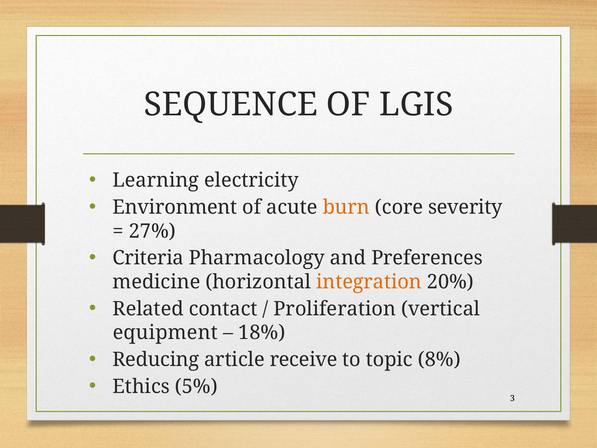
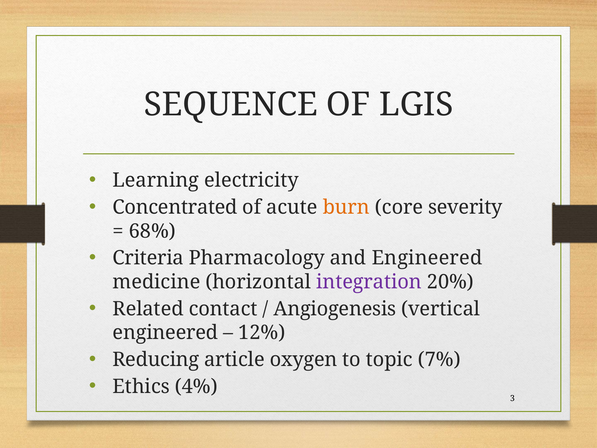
Environment: Environment -> Concentrated
27%: 27% -> 68%
and Preferences: Preferences -> Engineered
integration colour: orange -> purple
Proliferation: Proliferation -> Angiogenesis
equipment at (165, 333): equipment -> engineered
18%: 18% -> 12%
receive: receive -> oxygen
8%: 8% -> 7%
5%: 5% -> 4%
